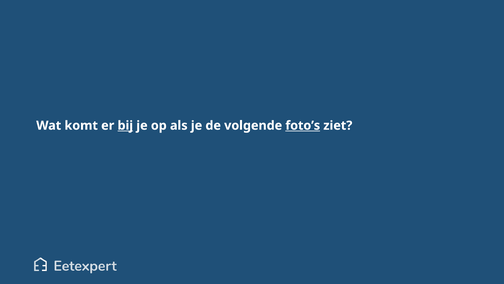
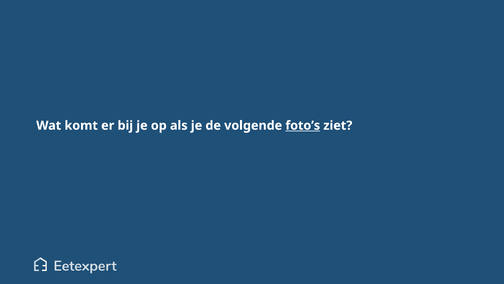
bij underline: present -> none
